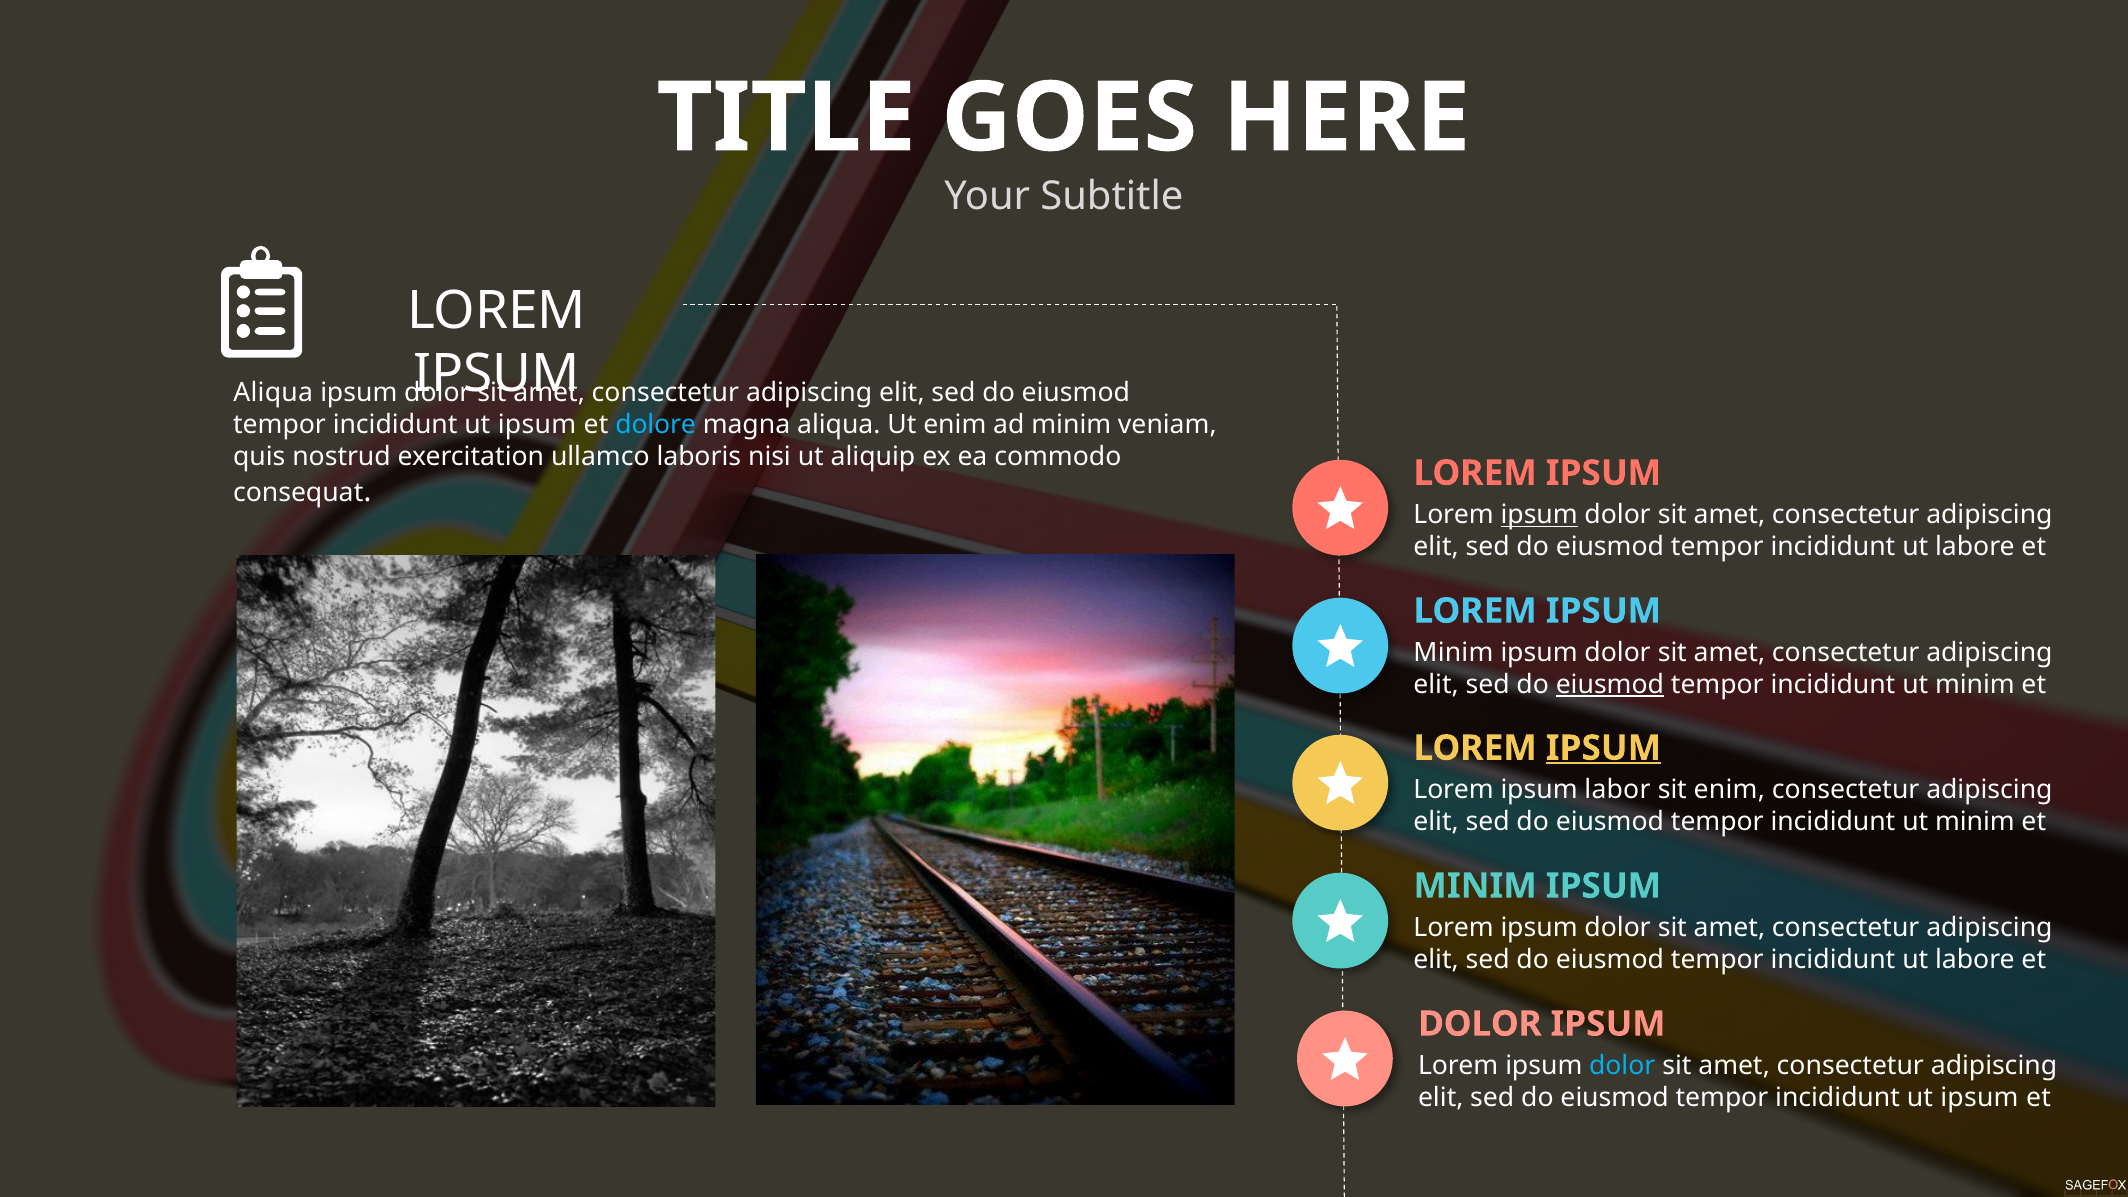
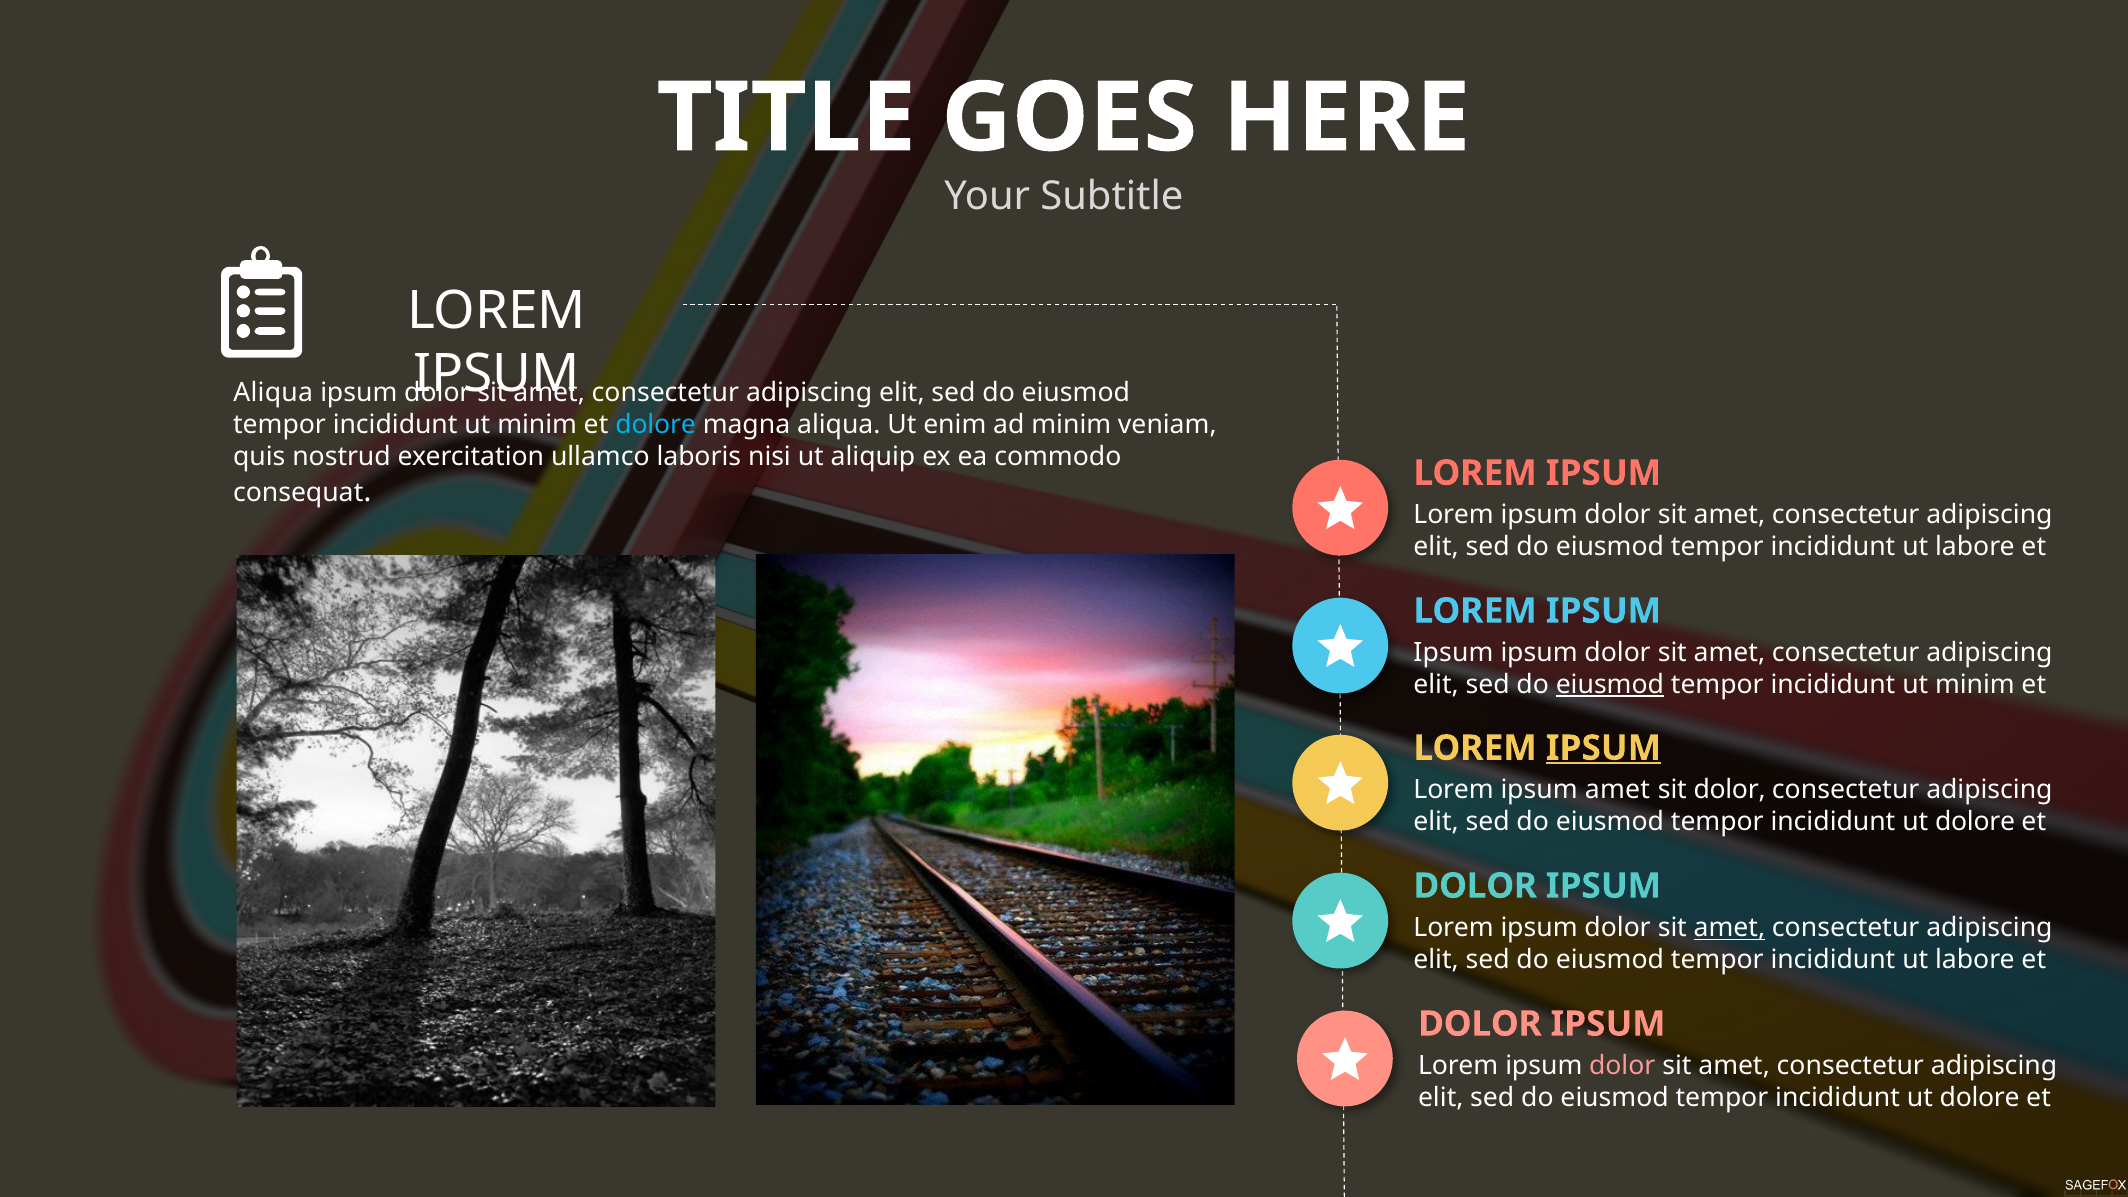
ipsum at (537, 425): ipsum -> minim
ipsum at (1539, 515) underline: present -> none
Minim at (1453, 653): Minim -> Ipsum
ipsum labor: labor -> amet
sit enim: enim -> dolor
minim at (1975, 822): minim -> dolore
MINIM at (1475, 886): MINIM -> DOLOR
amet at (1729, 928) underline: none -> present
dolor at (1622, 1066) colour: light blue -> pink
ipsum at (1979, 1098): ipsum -> dolore
